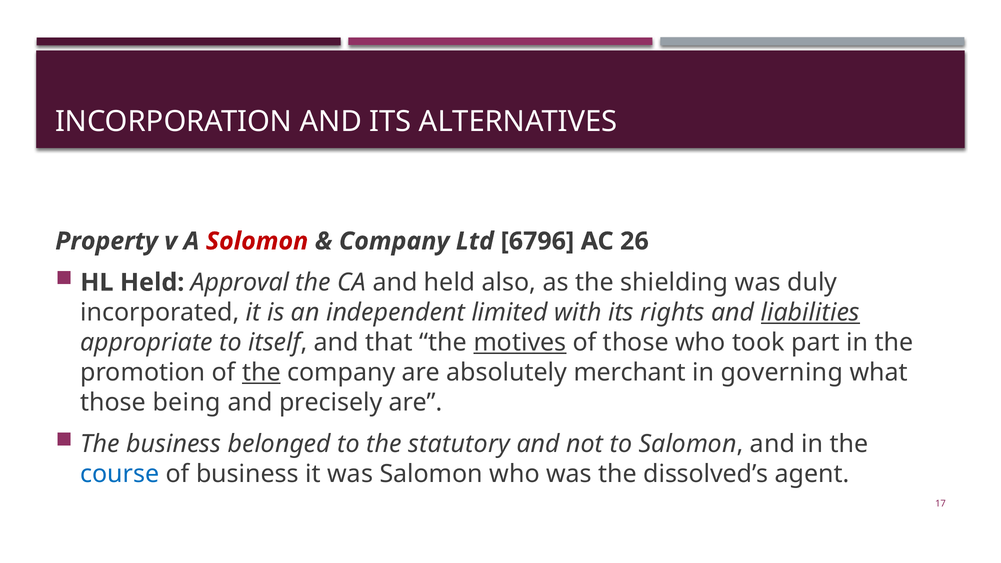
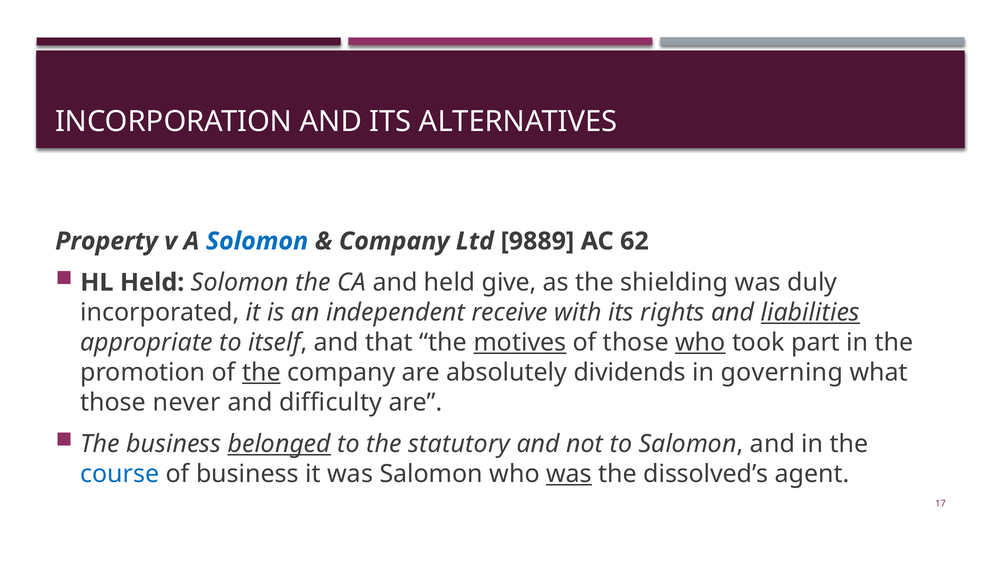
Solomon at (257, 241) colour: red -> blue
6796: 6796 -> 9889
26: 26 -> 62
Held Approval: Approval -> Solomon
also: also -> give
limited: limited -> receive
who at (700, 343) underline: none -> present
merchant: merchant -> dividends
being: being -> never
precisely: precisely -> difficulty
belonged underline: none -> present
was at (569, 474) underline: none -> present
